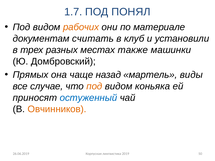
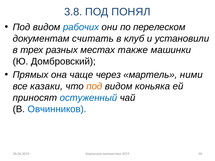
1.7: 1.7 -> 3.8
рабочих colour: orange -> blue
материале: материале -> перелеском
назад: назад -> через
виды: виды -> ними
случае: случае -> казаки
Овчинников colour: orange -> blue
